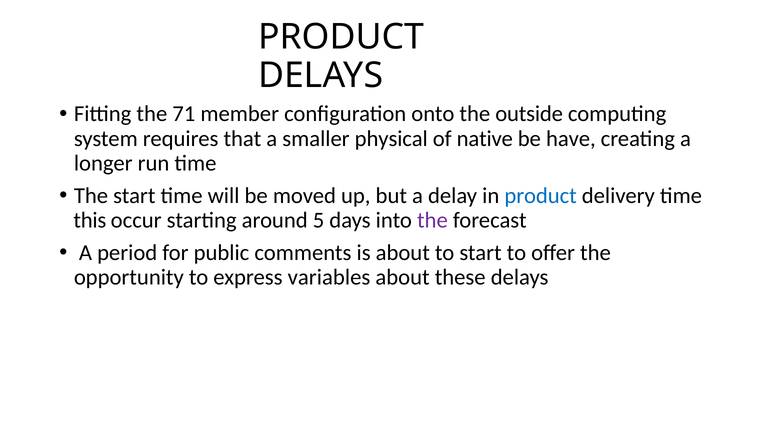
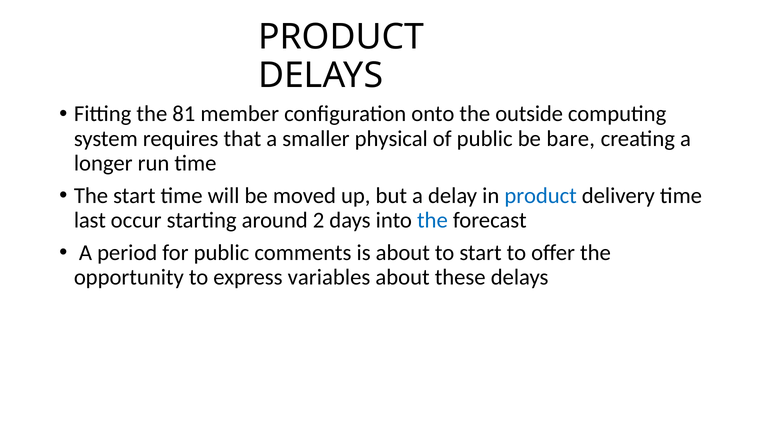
71: 71 -> 81
of native: native -> public
have: have -> bare
this: this -> last
5: 5 -> 2
the at (432, 220) colour: purple -> blue
